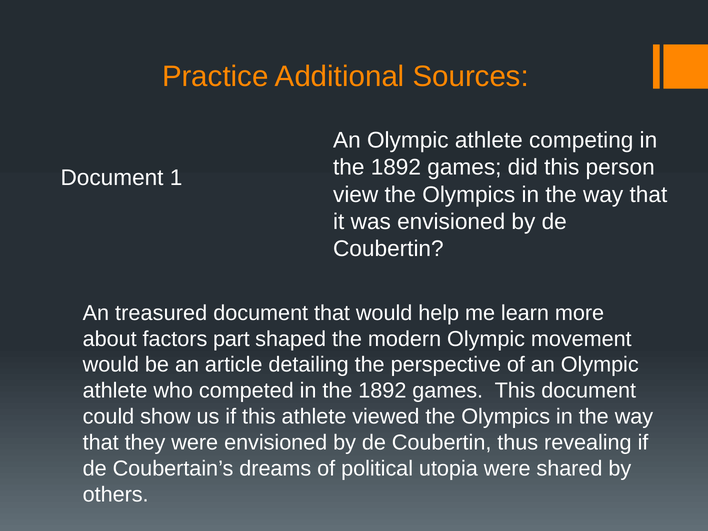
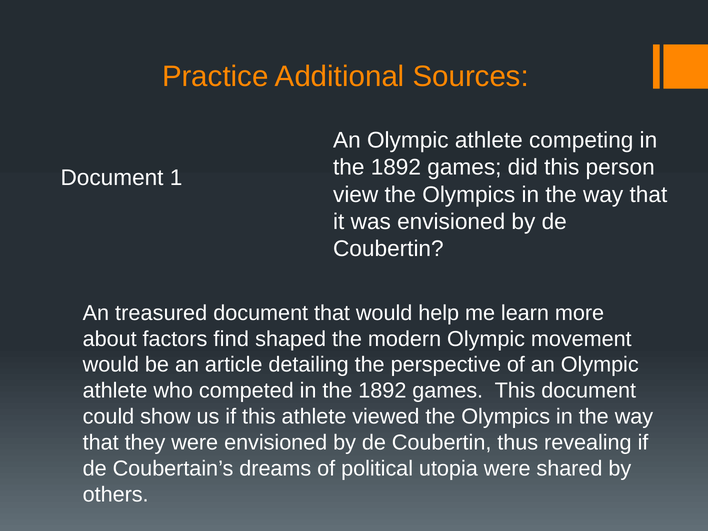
part: part -> find
